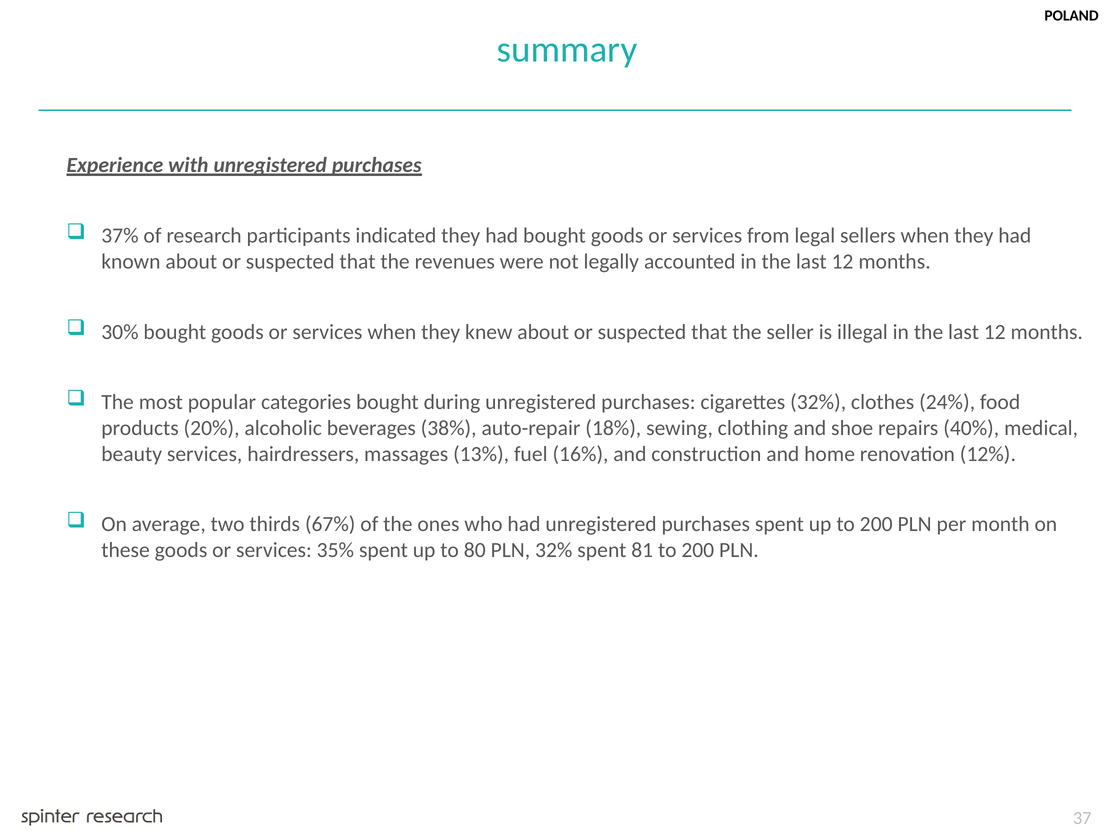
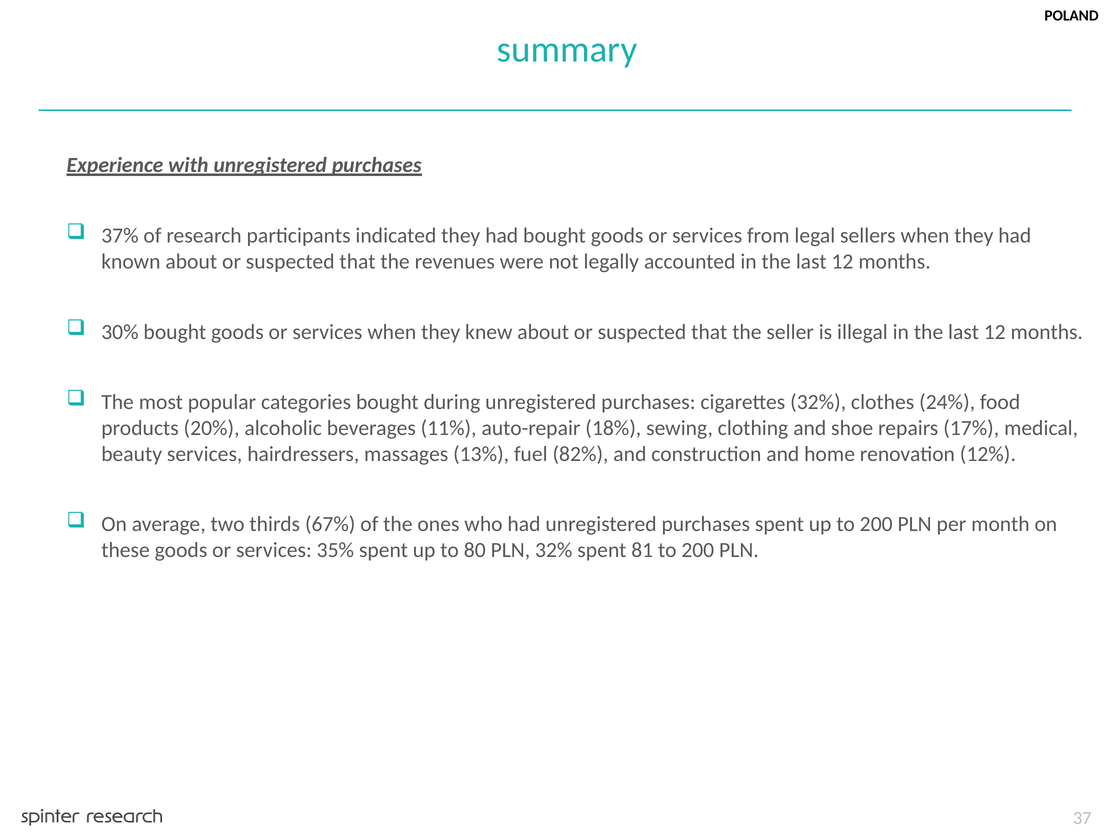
38%: 38% -> 11%
40%: 40% -> 17%
16%: 16% -> 82%
